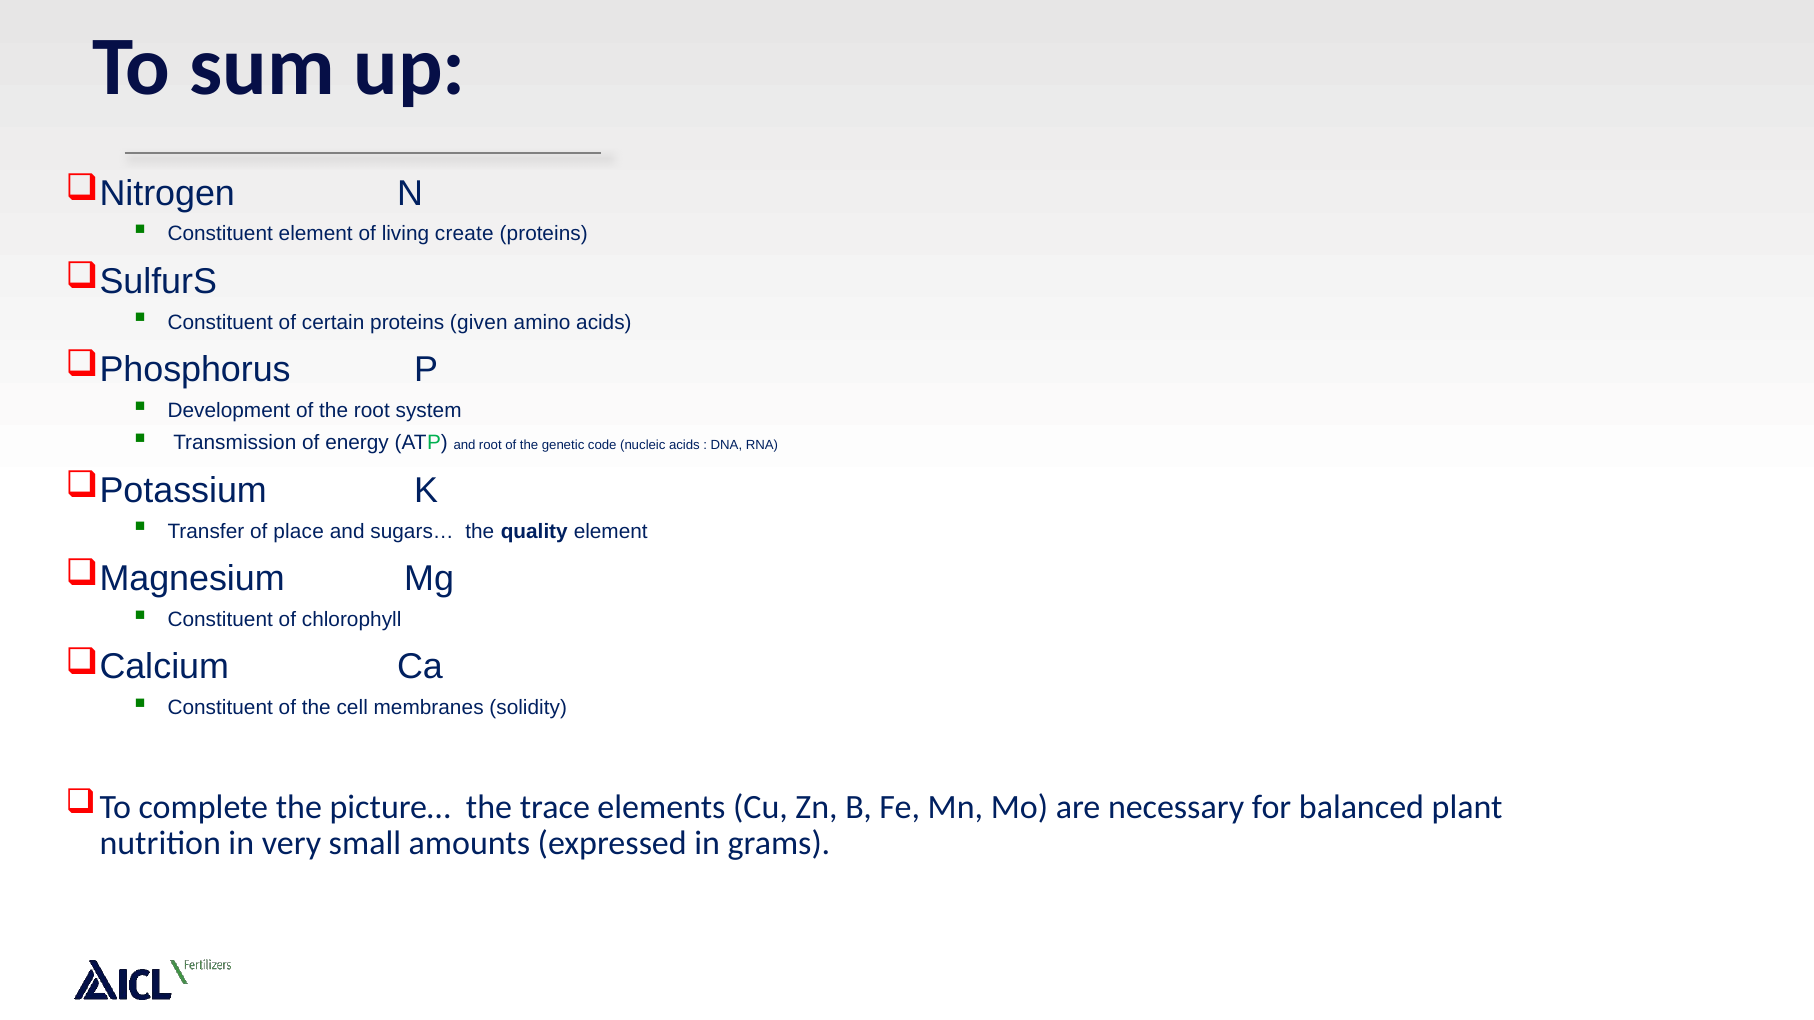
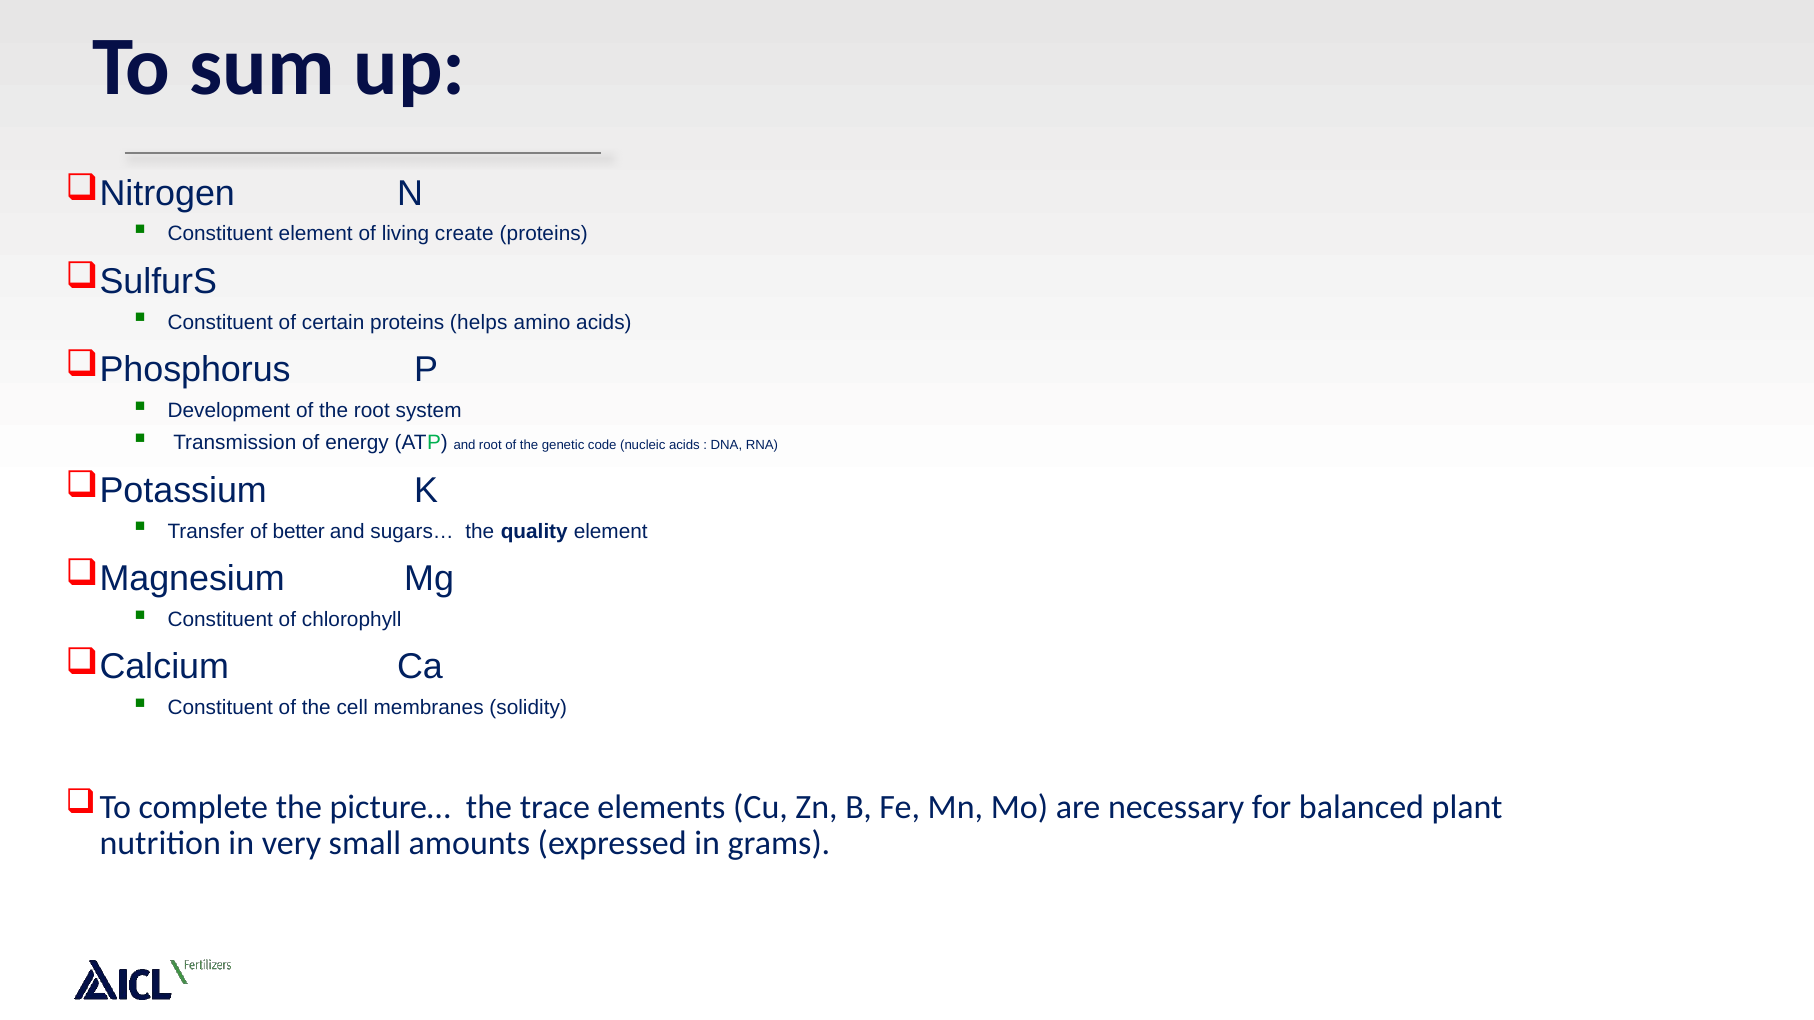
given: given -> helps
place: place -> better
